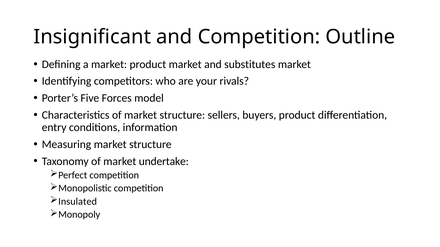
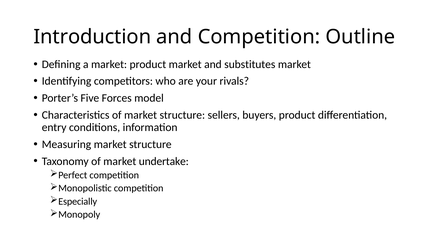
Insignificant: Insignificant -> Introduction
Insulated: Insulated -> Especially
